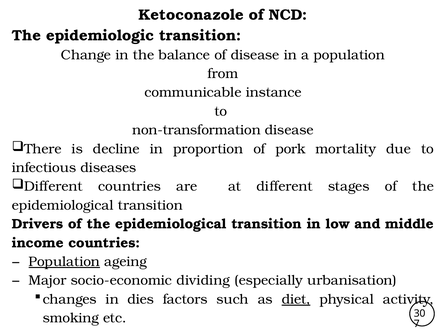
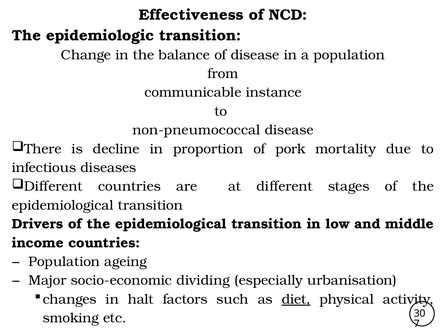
Ketoconazole: Ketoconazole -> Effectiveness
non-transformation: non-transformation -> non-pneumococcal
Population at (64, 261) underline: present -> none
dies: dies -> halt
